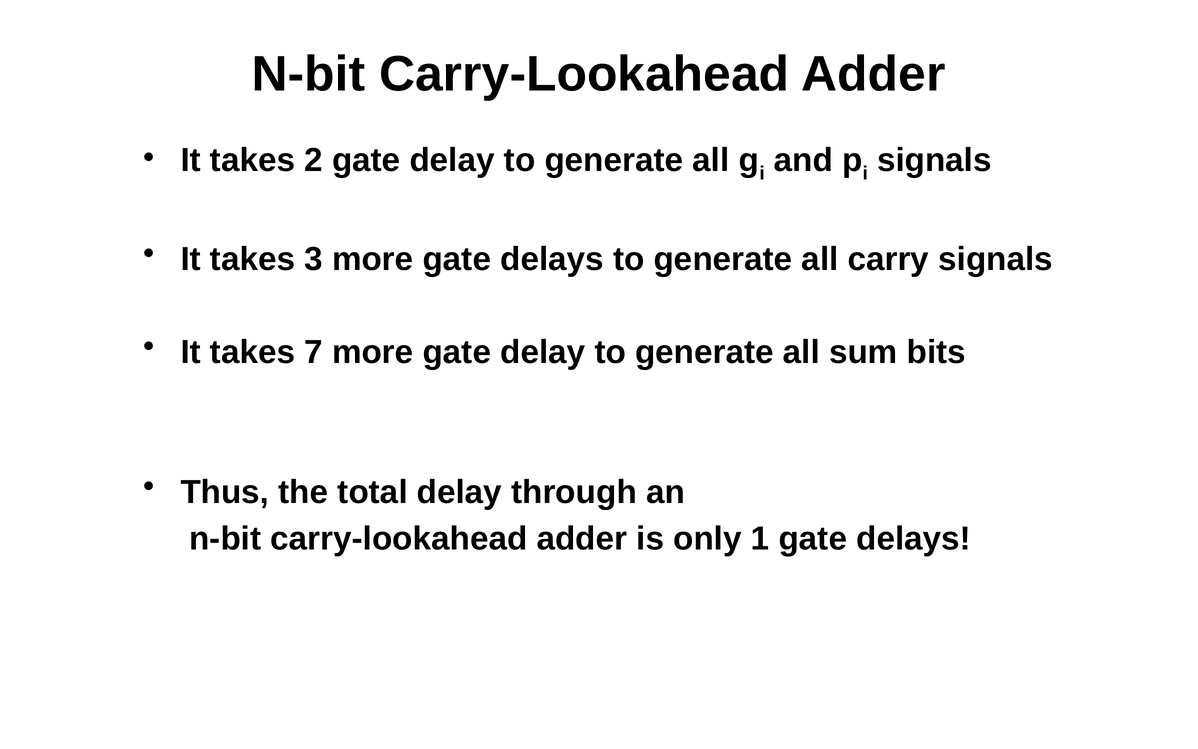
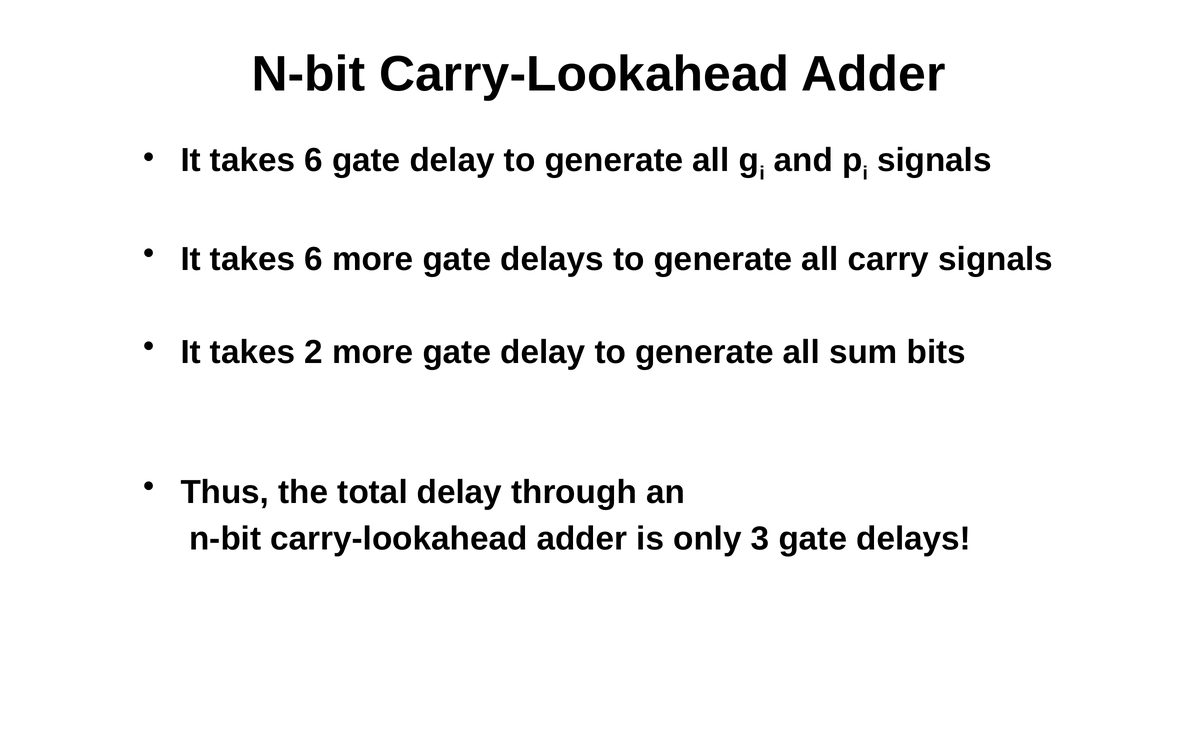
2 at (314, 160): 2 -> 6
3 at (314, 259): 3 -> 6
7: 7 -> 2
1: 1 -> 3
